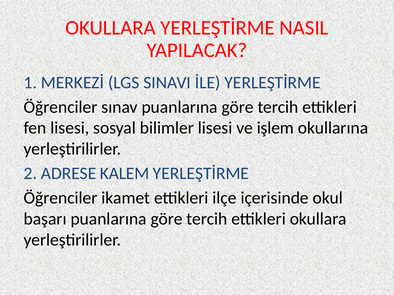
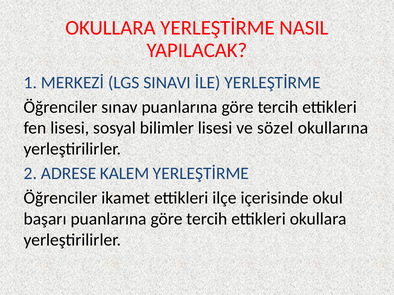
işlem: işlem -> sözel
